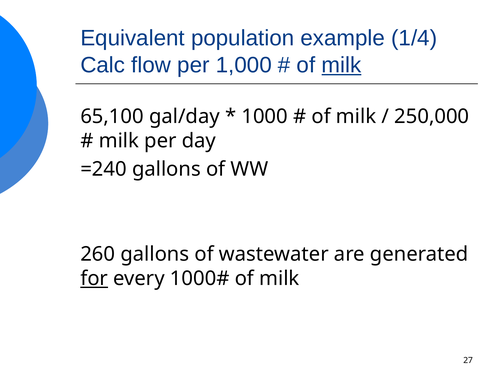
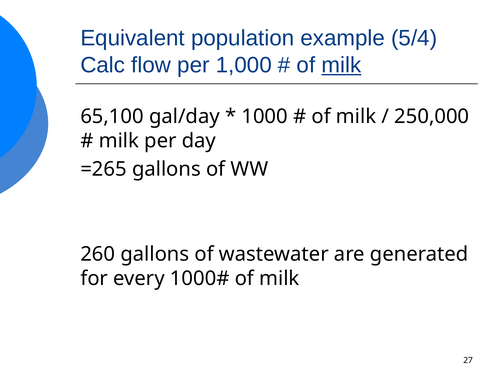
1/4: 1/4 -> 5/4
=240: =240 -> =265
for underline: present -> none
